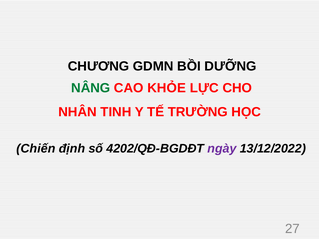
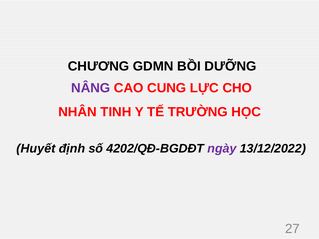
NÂNG colour: green -> purple
KHỎE: KHỎE -> CUNG
Chiến: Chiến -> Huyết
